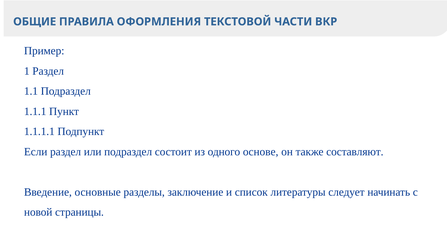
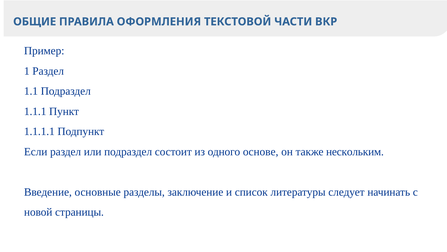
составляют: составляют -> нескольким
